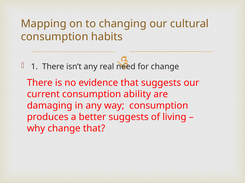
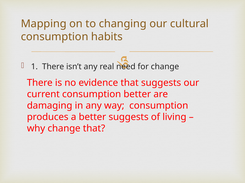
consumption ability: ability -> better
